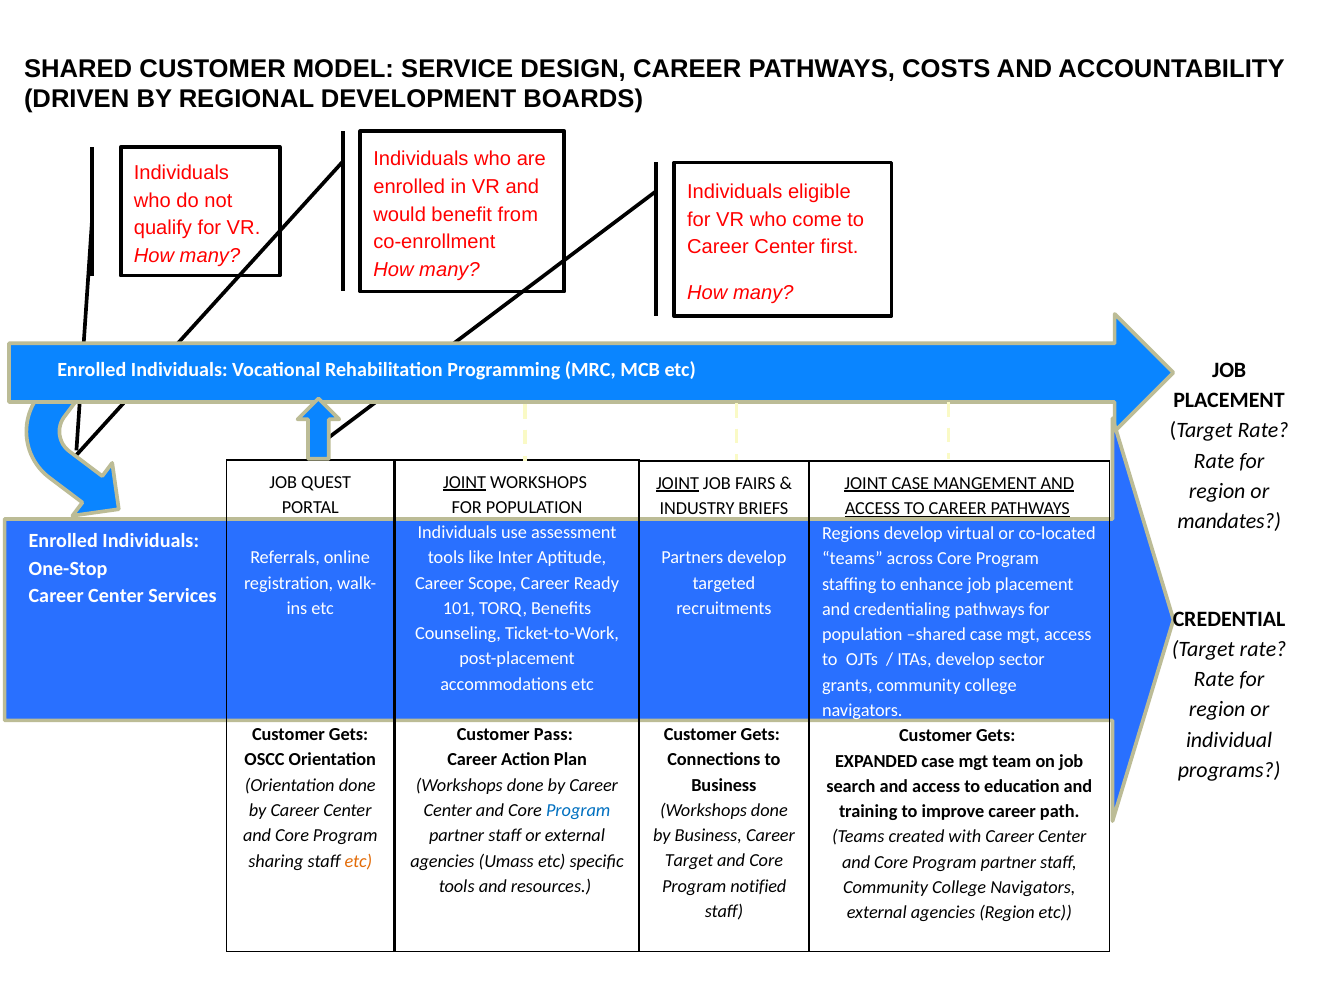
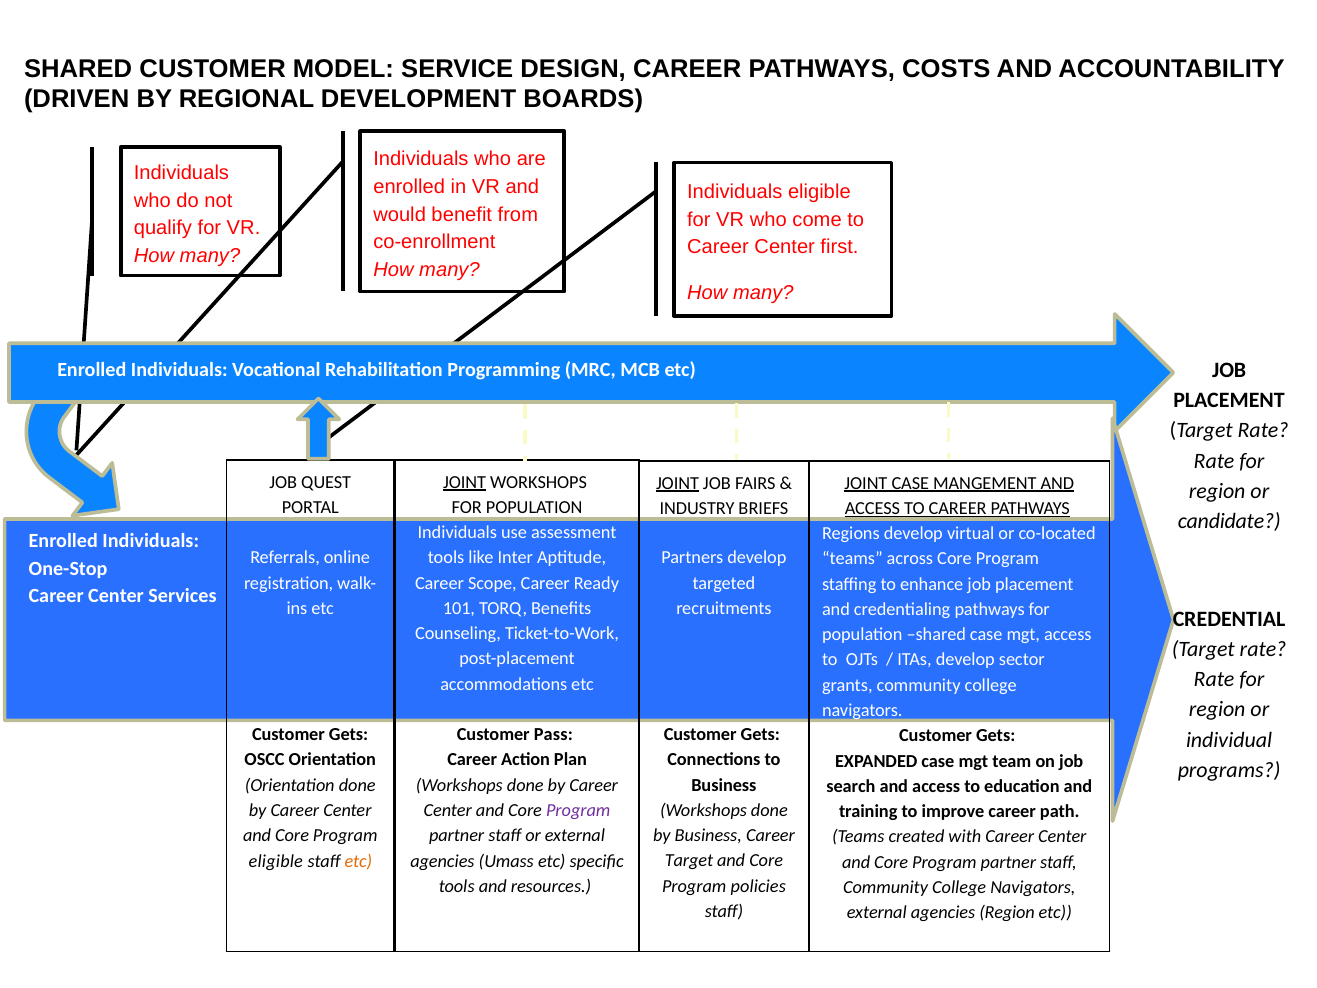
mandates: mandates -> candidate
Program at (578, 810) colour: blue -> purple
sharing at (276, 861): sharing -> eligible
notified: notified -> policies
